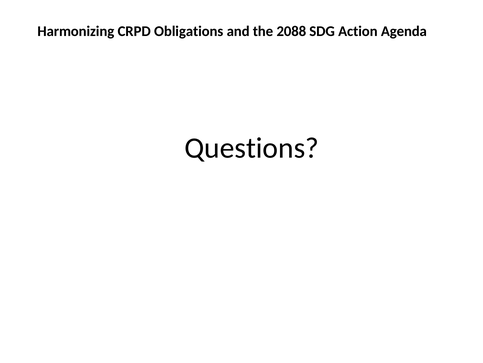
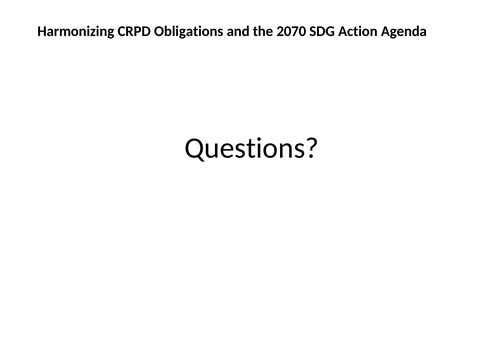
2088: 2088 -> 2070
